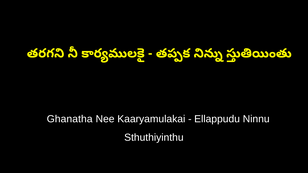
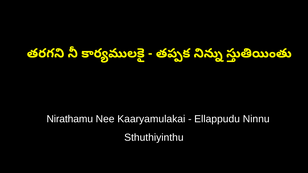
Ghanatha: Ghanatha -> Nirathamu
